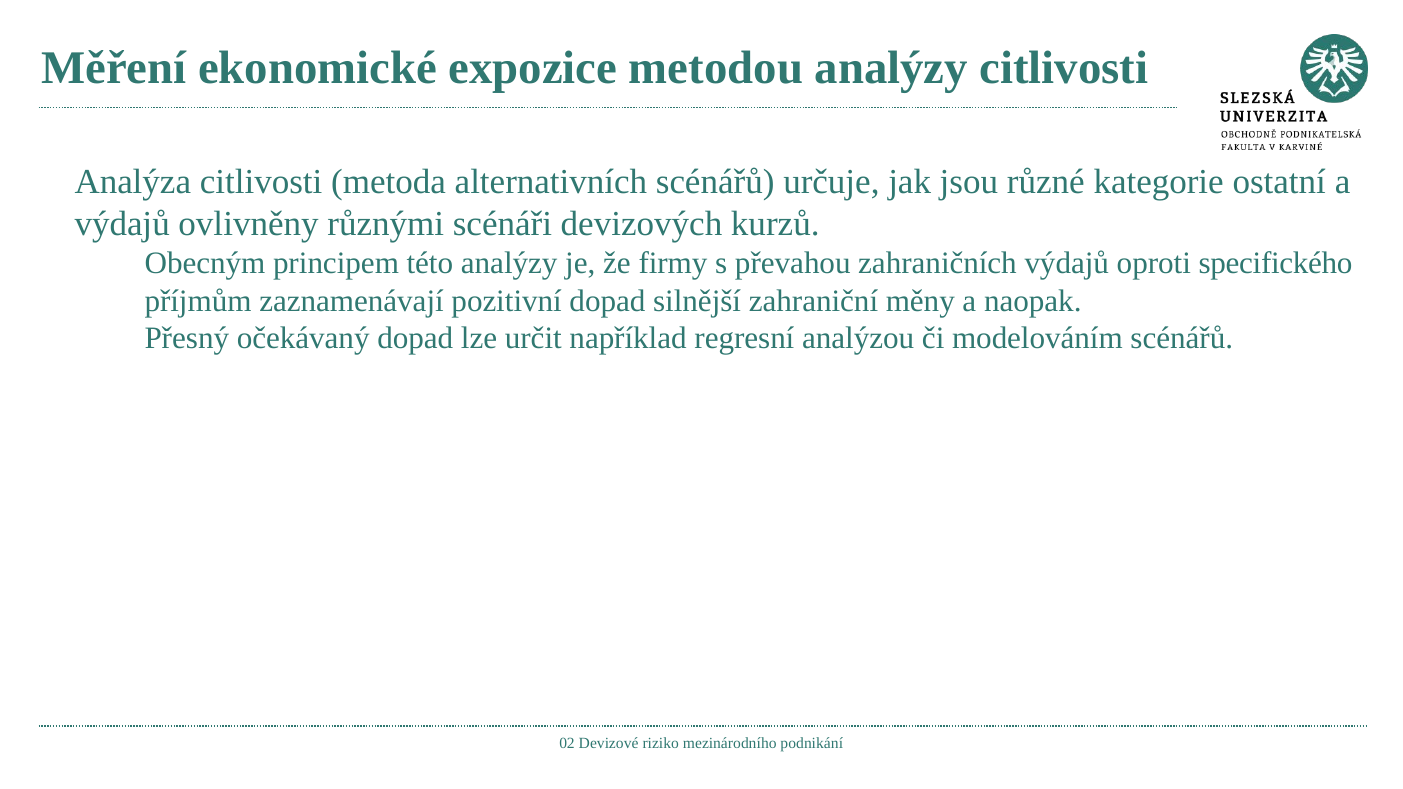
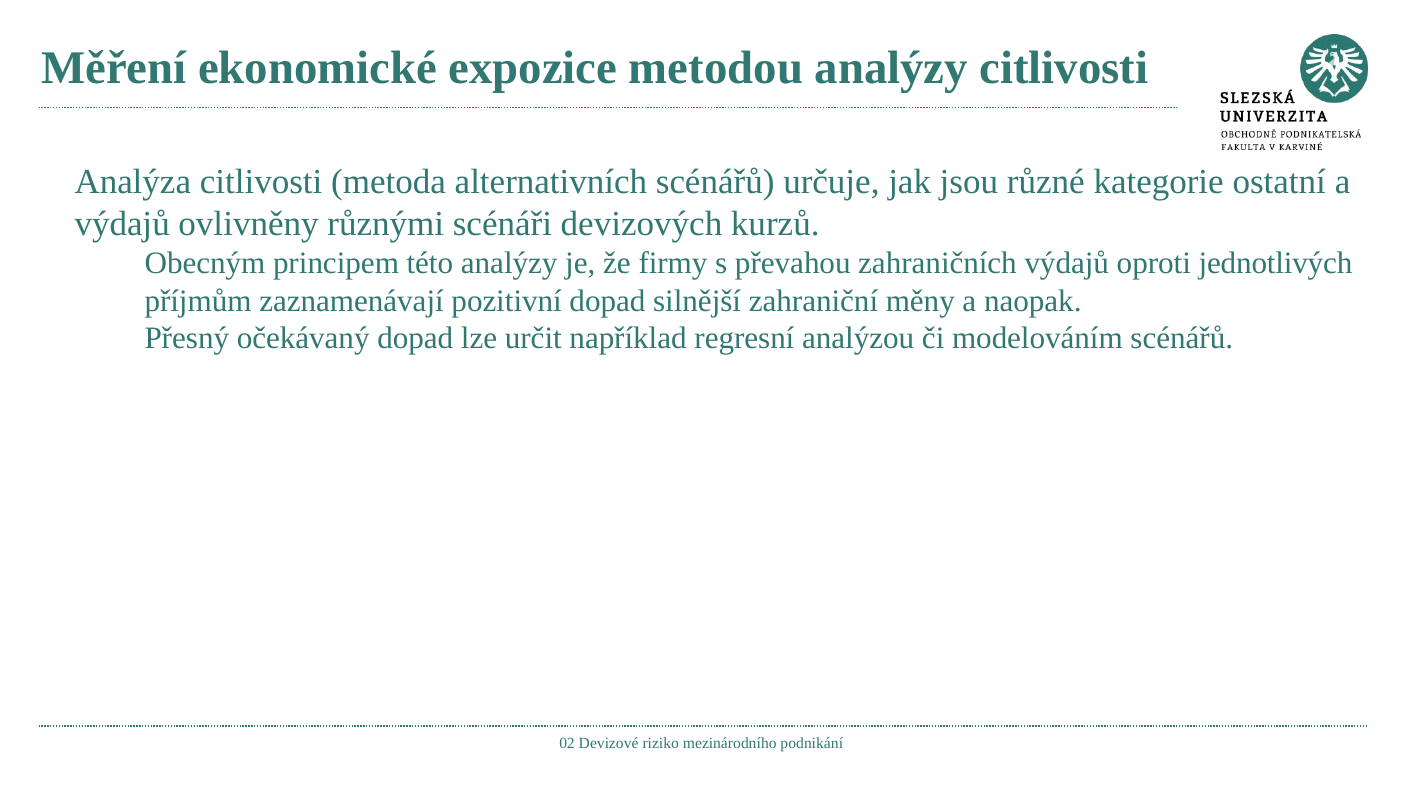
specifického: specifického -> jednotlivých
